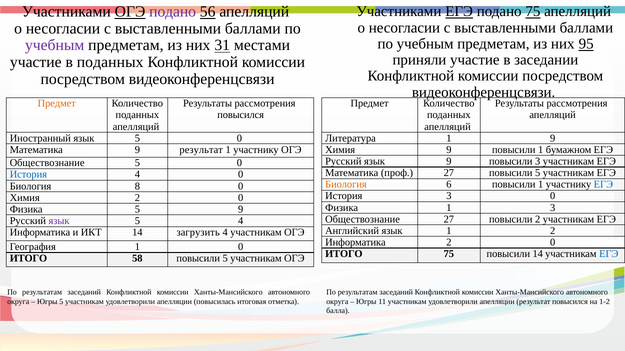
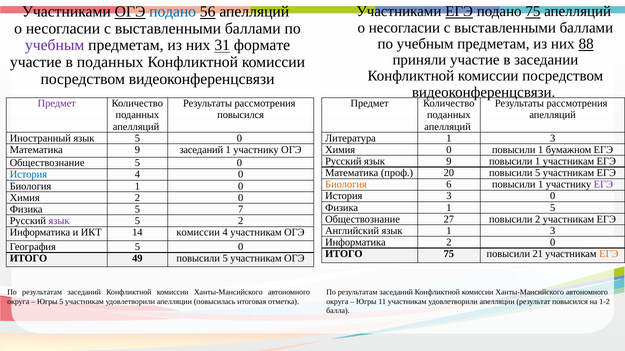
подано at (173, 12) colour: purple -> blue
95: 95 -> 88
местами: местами -> формате
Предмет at (57, 104) colour: orange -> purple
Литература 1 9: 9 -> 3
9 результат: результат -> заседаний
Химия 9: 9 -> 0
9 повысили 3: 3 -> 1
проф 27: 27 -> 20
ЕГЭ at (603, 185) colour: blue -> purple
Биология 8: 8 -> 1
1 3: 3 -> 5
5 9: 9 -> 7
5 4: 4 -> 2
язык 1 2: 2 -> 3
14 загрузить: загрузить -> комиссии
География 1: 1 -> 5
повысили 14: 14 -> 21
ЕГЭ at (609, 254) colour: blue -> orange
58: 58 -> 49
